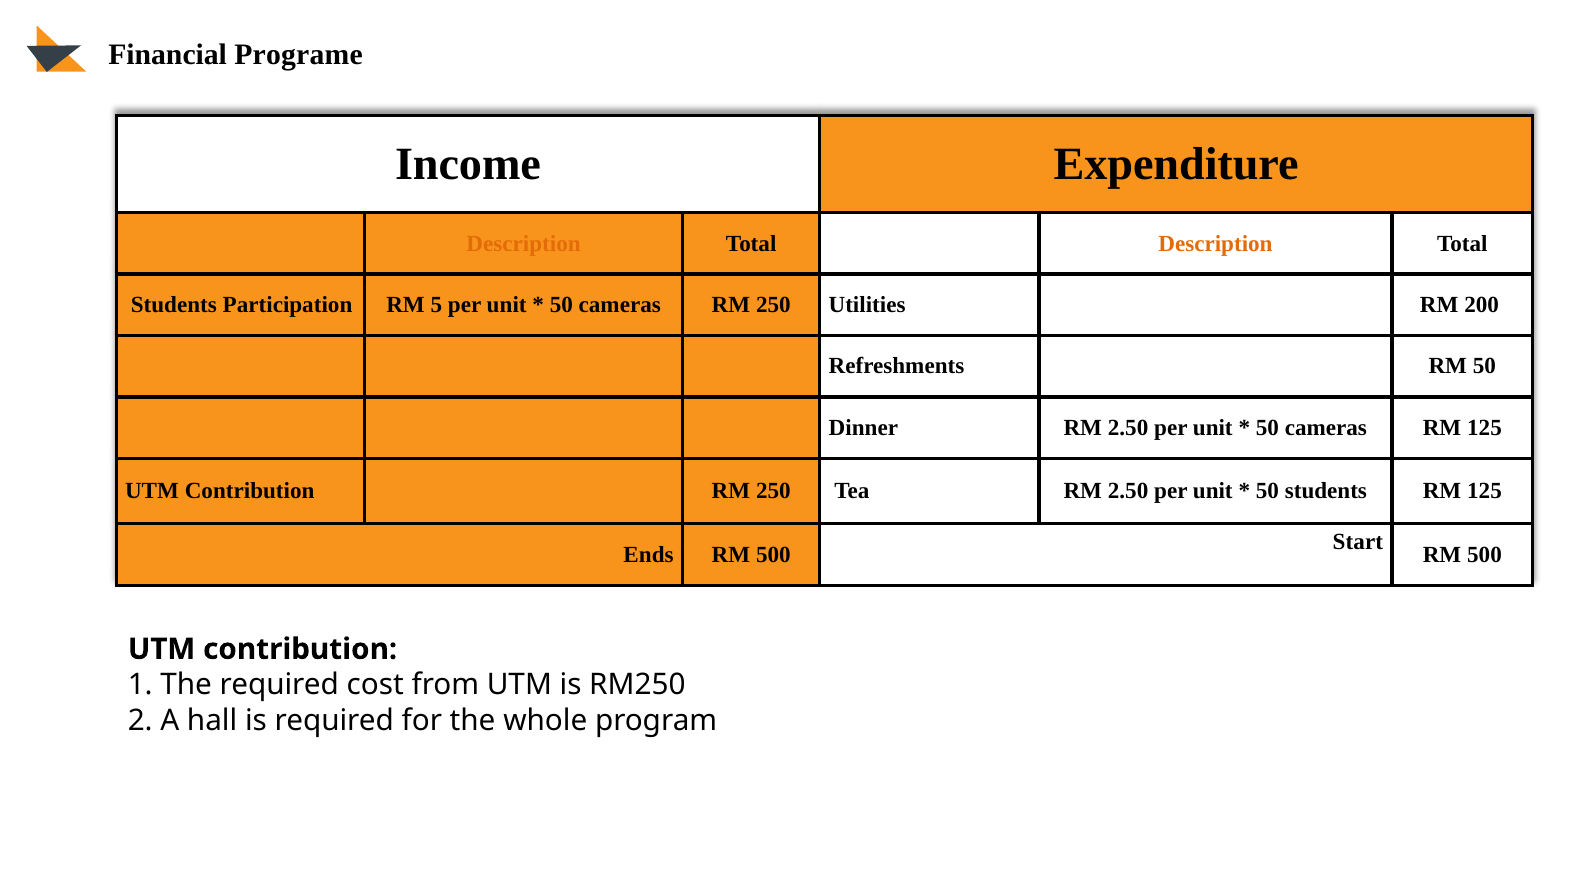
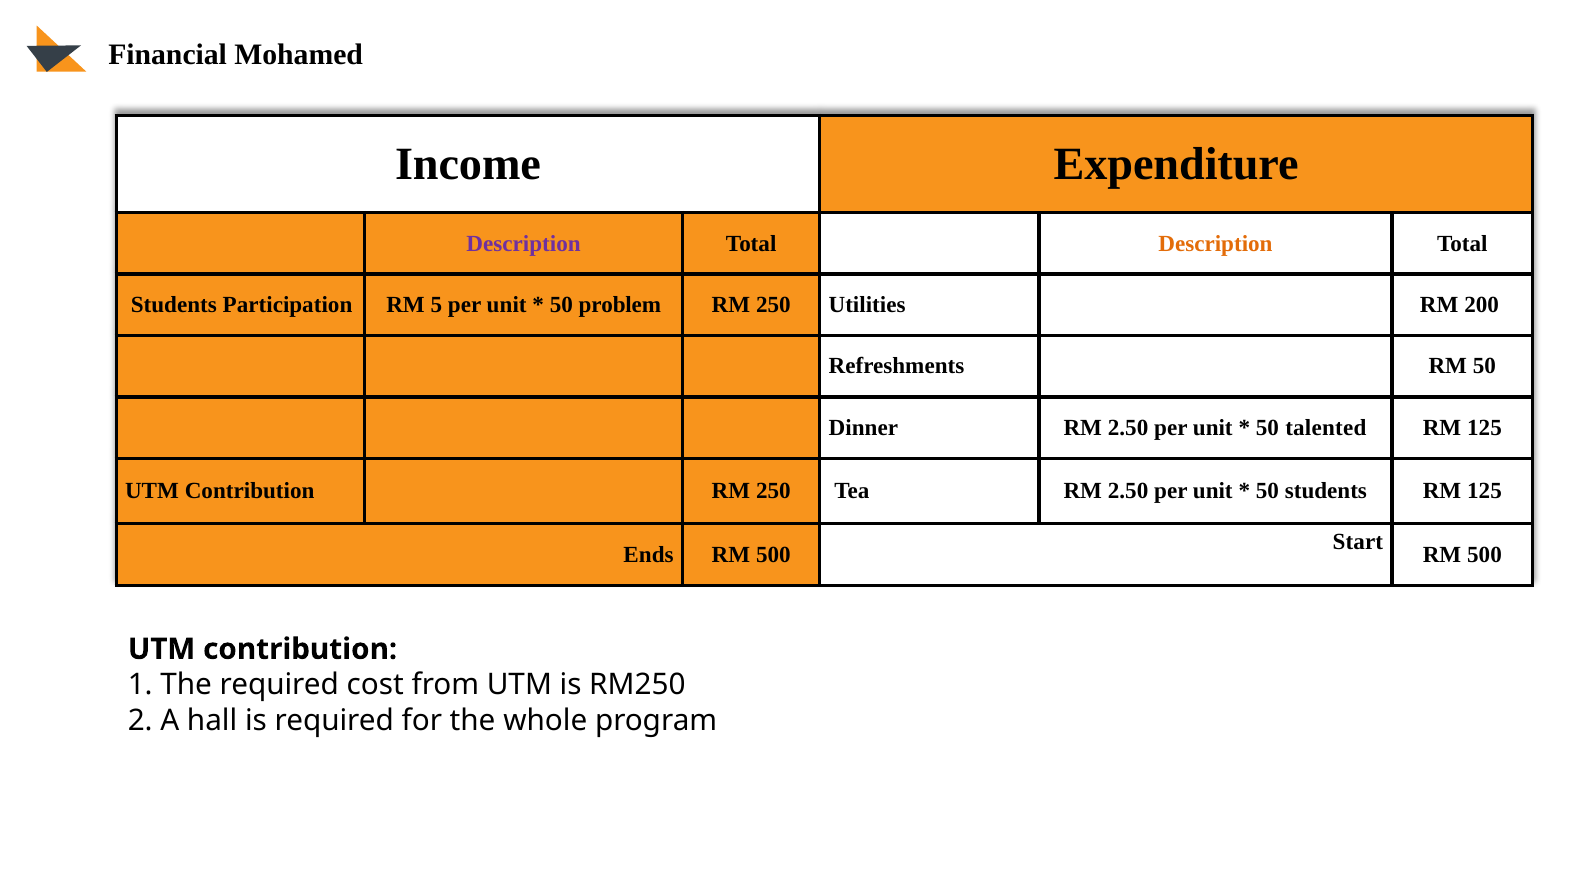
Programe: Programe -> Mohamed
Description at (524, 243) colour: orange -> purple
cameras at (620, 305): cameras -> problem
cameras at (1326, 428): cameras -> talented
